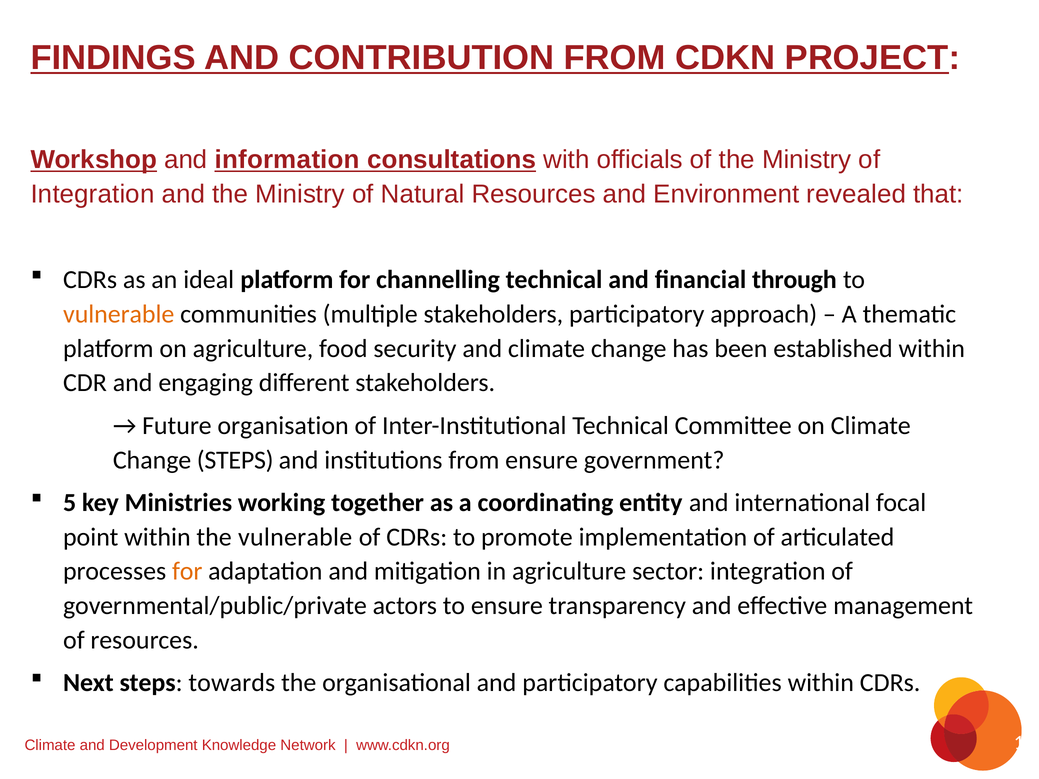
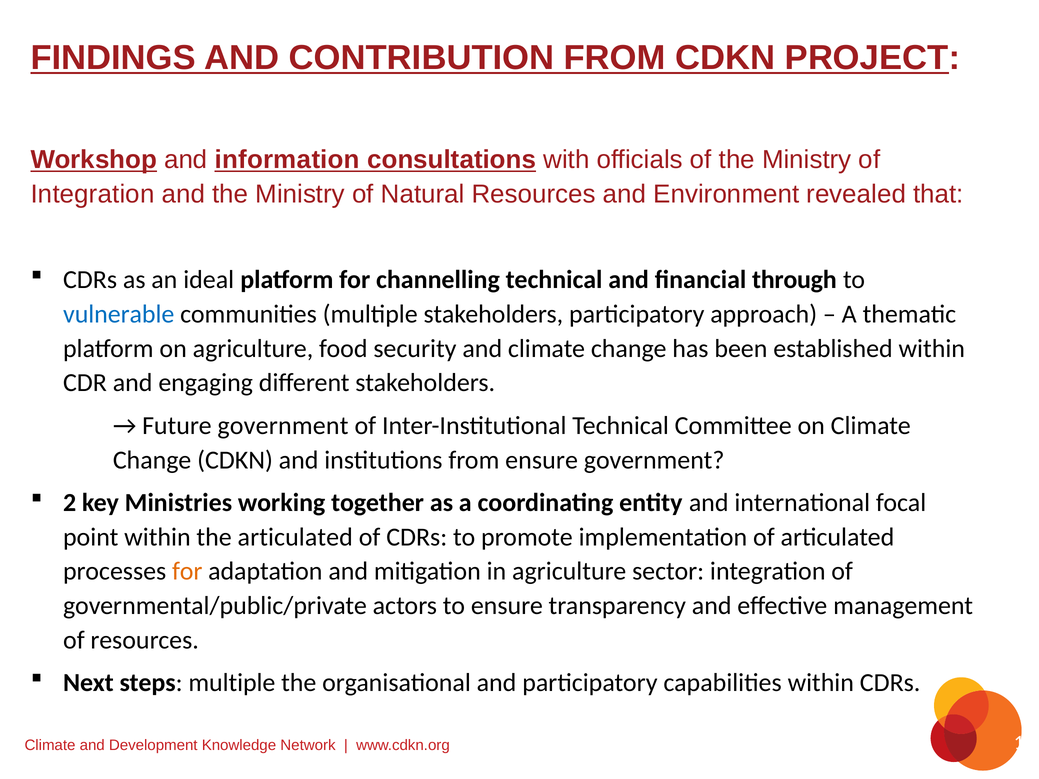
vulnerable at (119, 314) colour: orange -> blue
Future organisation: organisation -> government
Change STEPS: STEPS -> CDKN
5: 5 -> 2
the vulnerable: vulnerable -> articulated
steps towards: towards -> multiple
